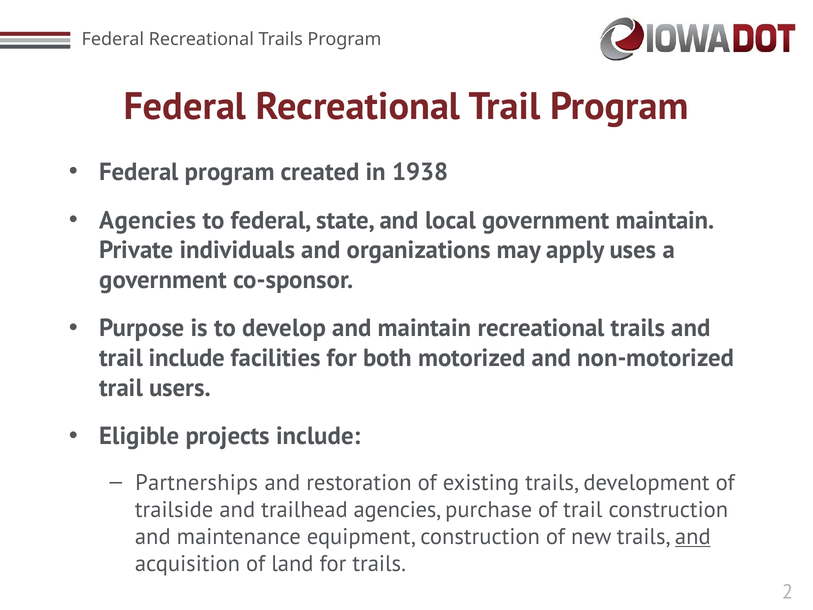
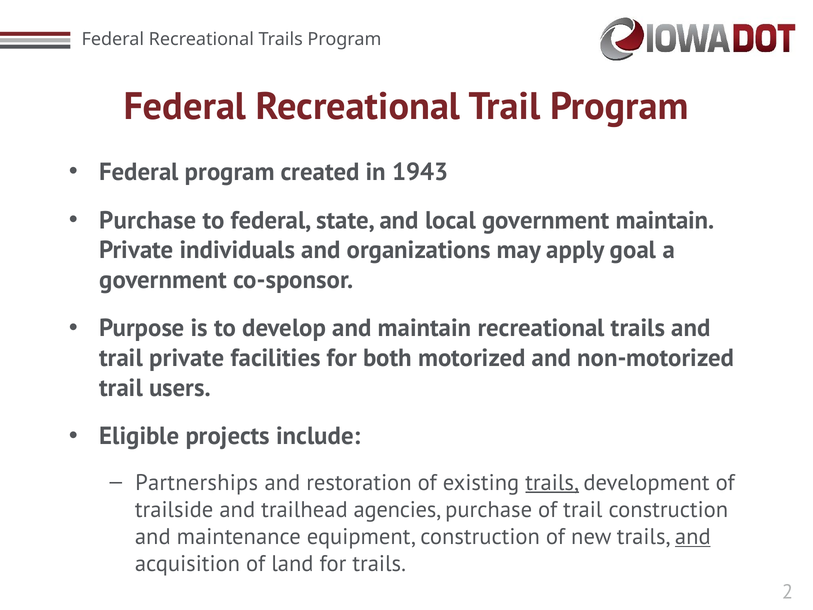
1938: 1938 -> 1943
Agencies at (148, 220): Agencies -> Purchase
uses: uses -> goal
trail include: include -> private
trails at (552, 482) underline: none -> present
